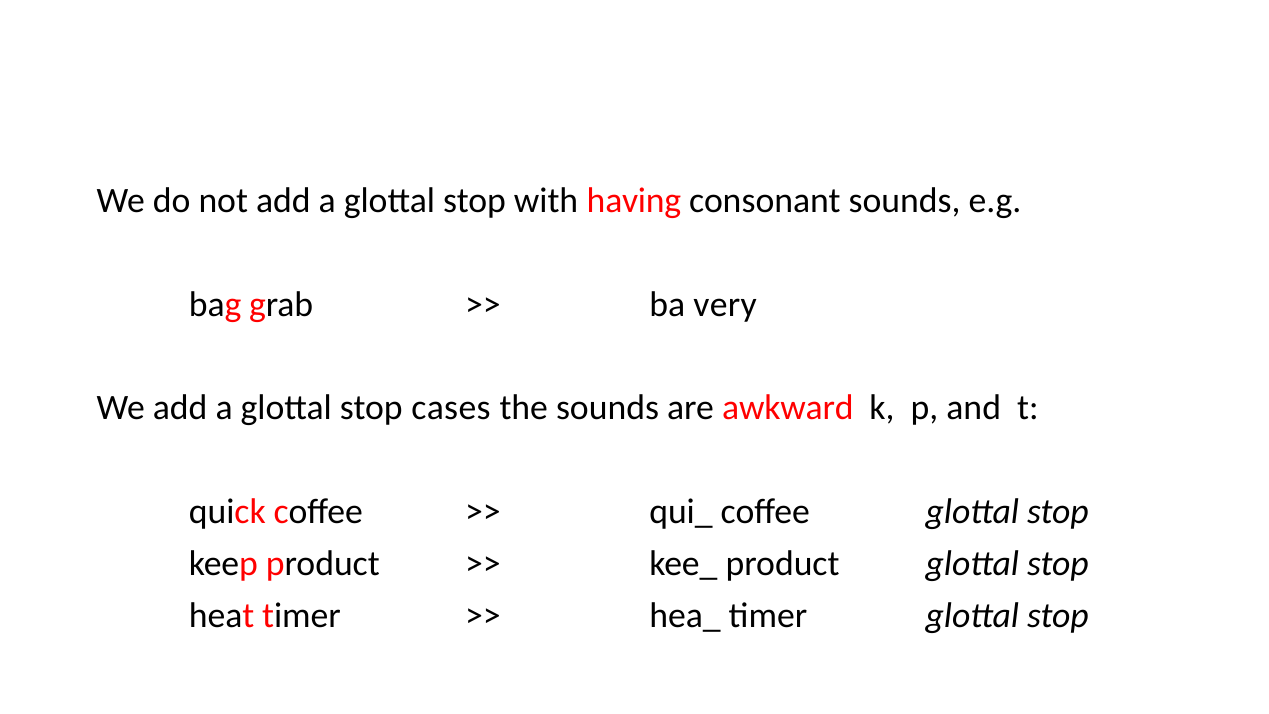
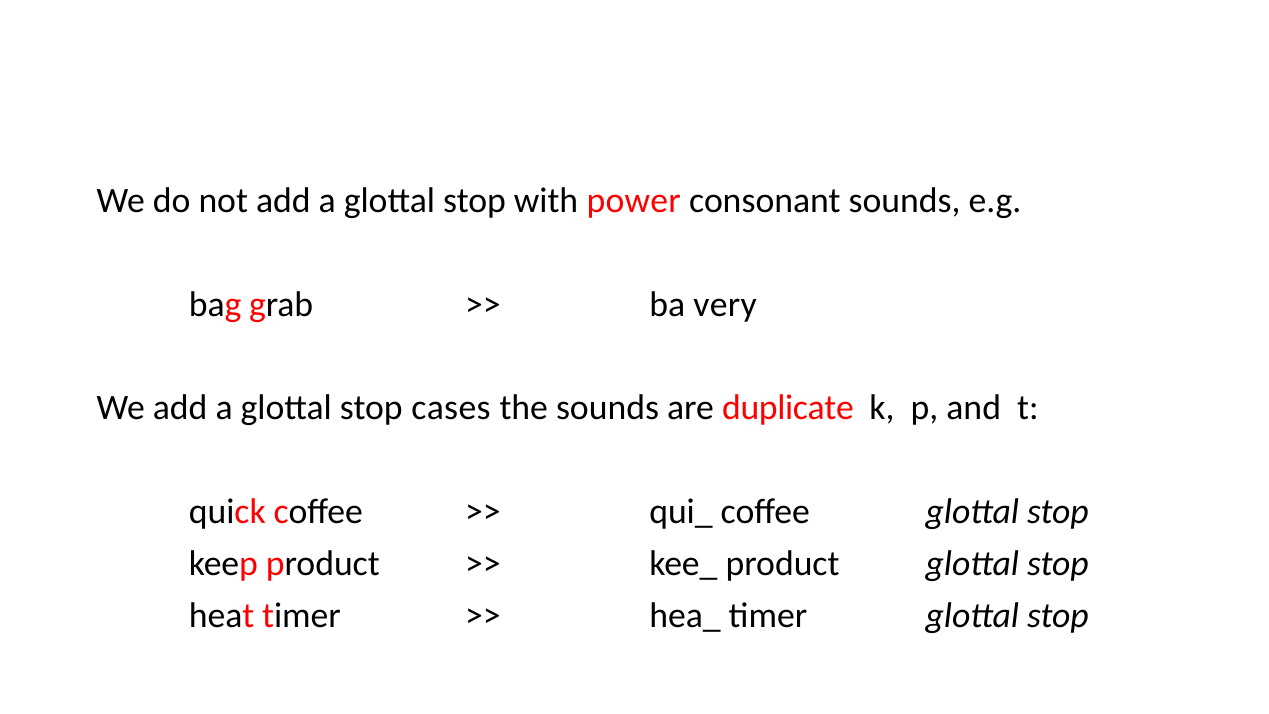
having: having -> power
awkward: awkward -> duplicate
